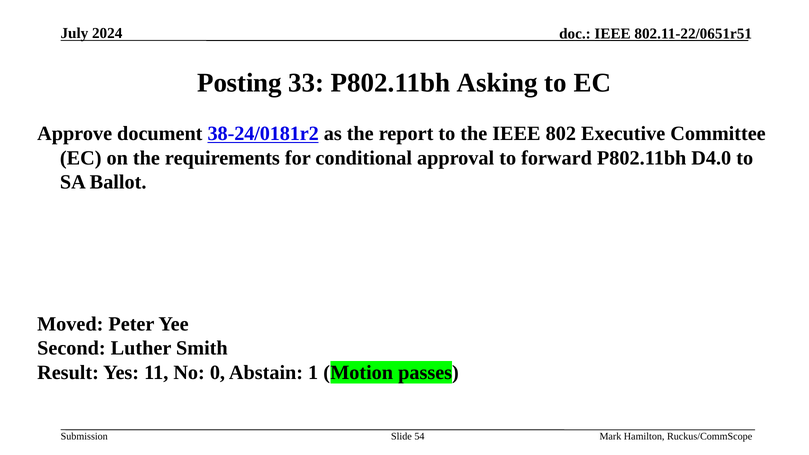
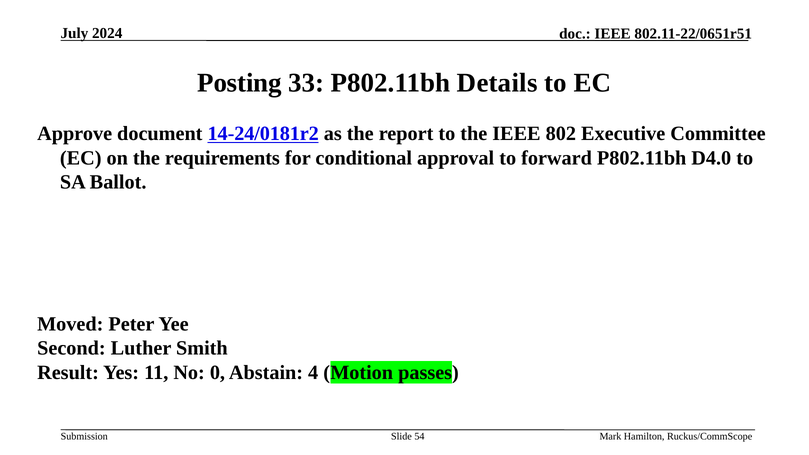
Asking: Asking -> Details
38-24/0181r2: 38-24/0181r2 -> 14-24/0181r2
1: 1 -> 4
